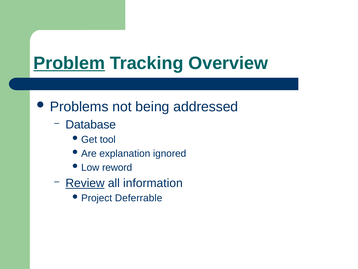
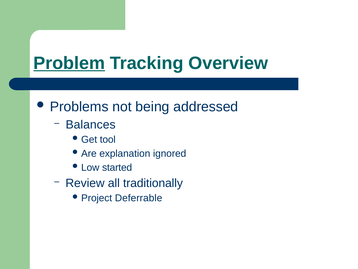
Database: Database -> Balances
reword: reword -> started
Review underline: present -> none
information: information -> traditionally
